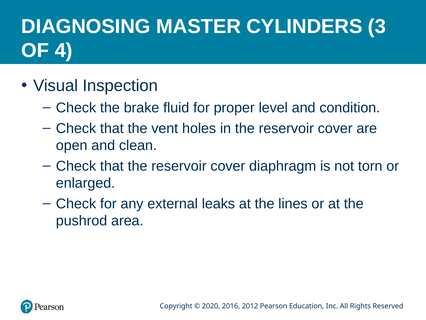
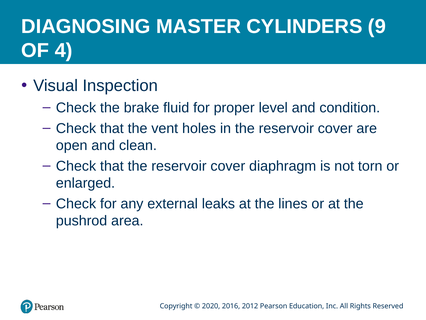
3: 3 -> 9
